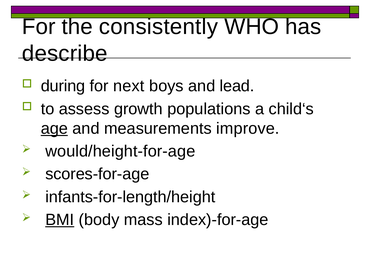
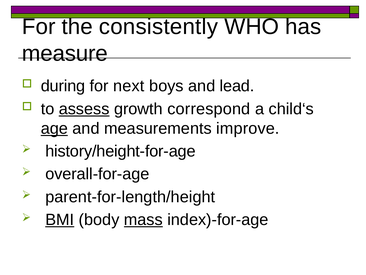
describe: describe -> measure
assess underline: none -> present
populations: populations -> correspond
would/height-for-age: would/height-for-age -> history/height-for-age
scores-for-age: scores-for-age -> overall-for-age
infants-for-length/height: infants-for-length/height -> parent-for-length/height
mass underline: none -> present
